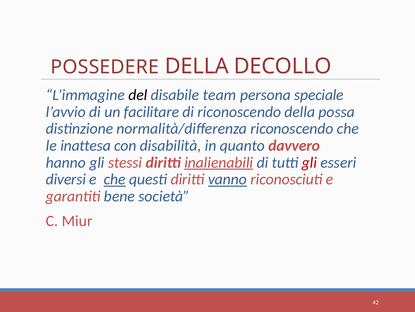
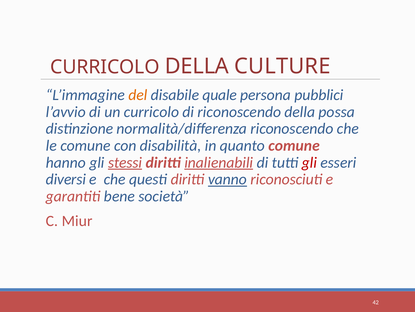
POSSEDERE at (105, 67): POSSEDERE -> CURRICOLO
DECOLLO: DECOLLO -> CULTURE
del colour: black -> orange
team: team -> quale
speciale: speciale -> pubblici
un facilitare: facilitare -> curricolo
le inattesa: inattesa -> comune
quanto davvero: davvero -> comune
stessi underline: none -> present
che at (115, 179) underline: present -> none
